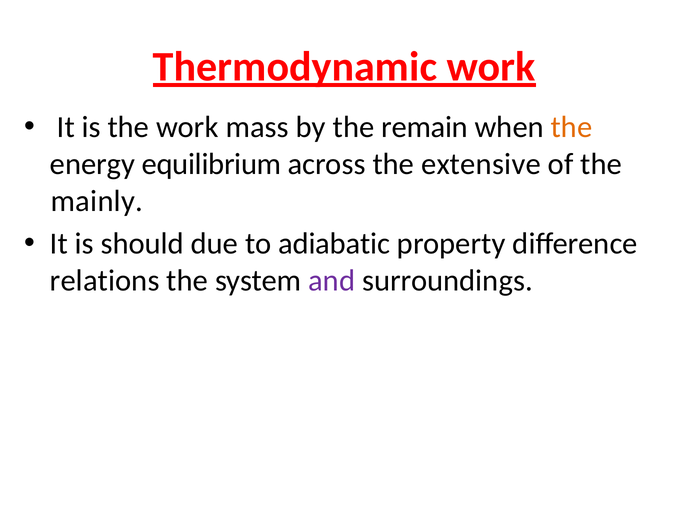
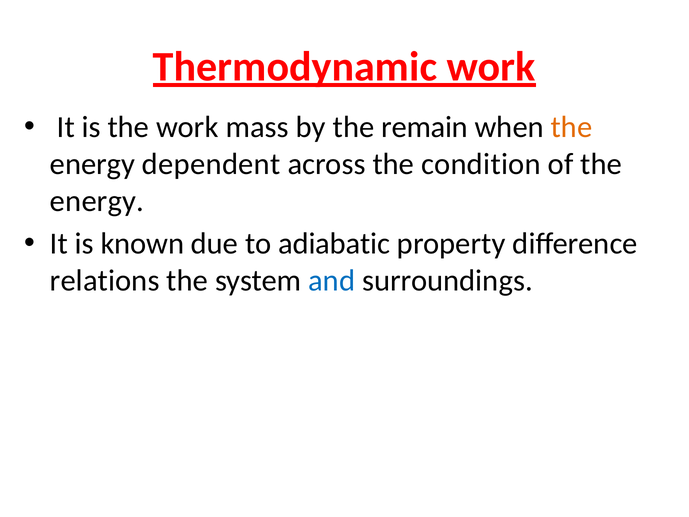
equilibrium: equilibrium -> dependent
extensive: extensive -> condition
mainly at (97, 201): mainly -> energy
should: should -> known
and colour: purple -> blue
